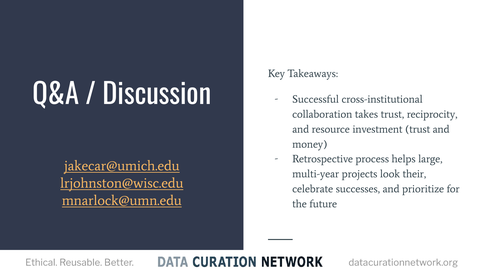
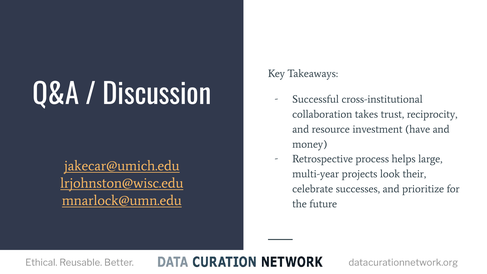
investment trust: trust -> have
